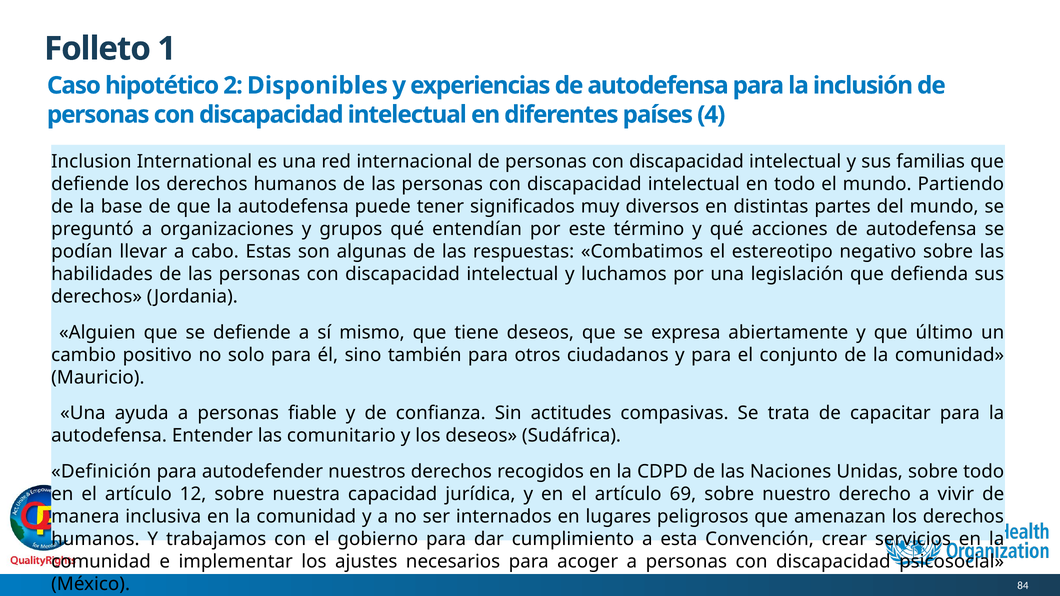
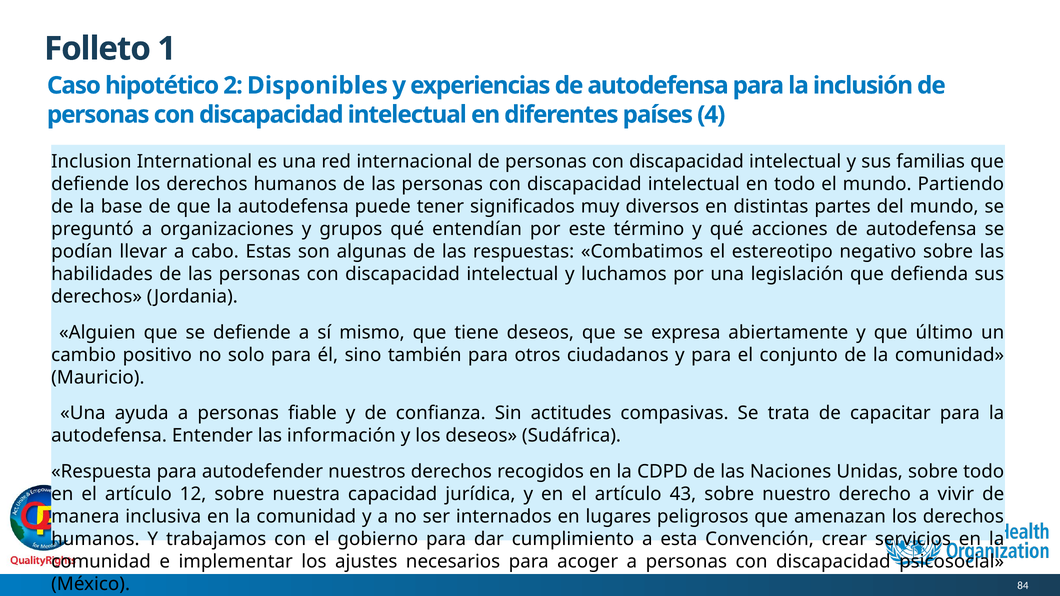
comunitario: comunitario -> información
Definición: Definición -> Respuesta
69: 69 -> 43
